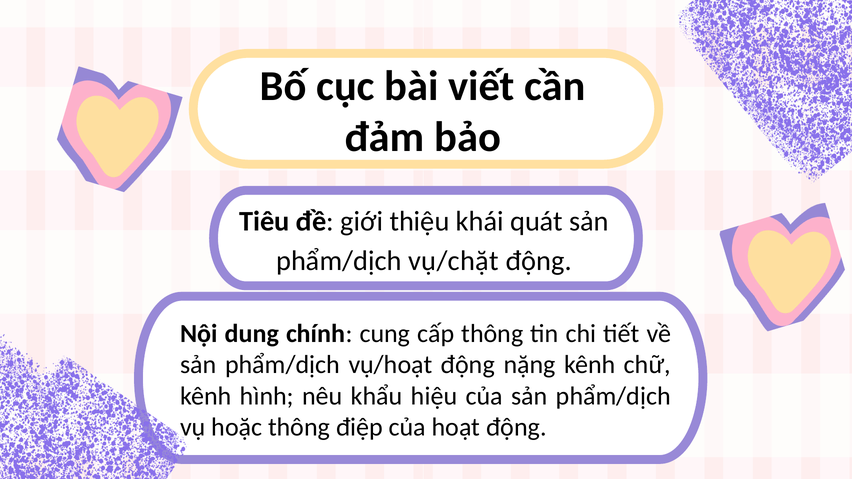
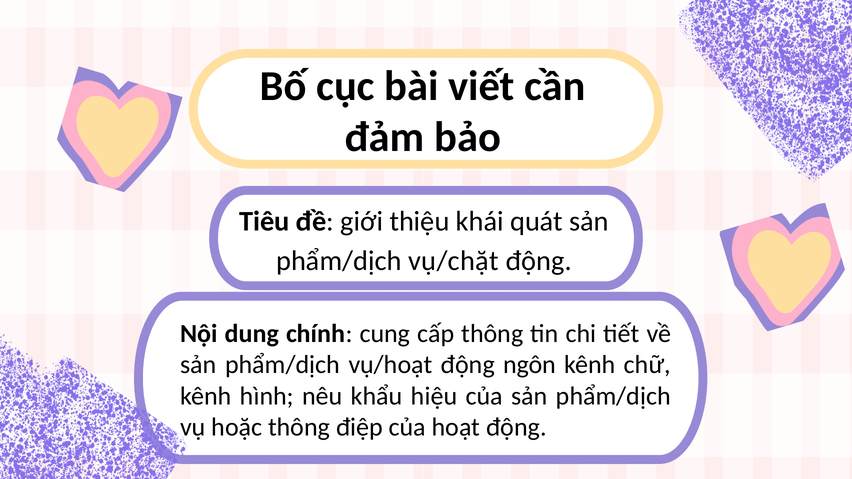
nặng: nặng -> ngôn
